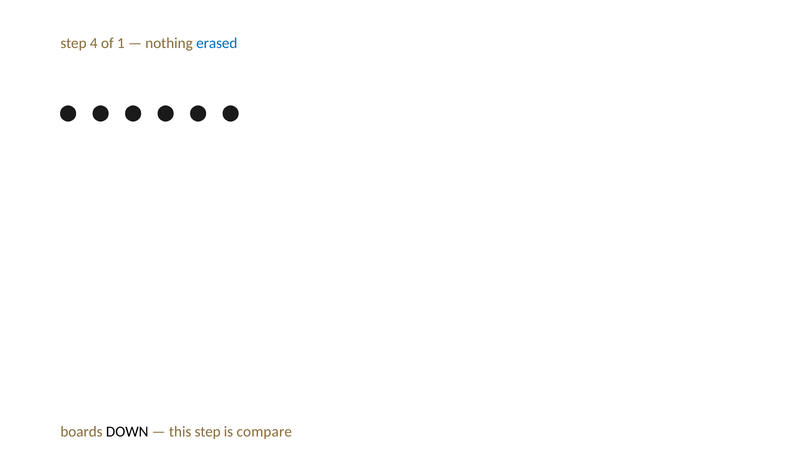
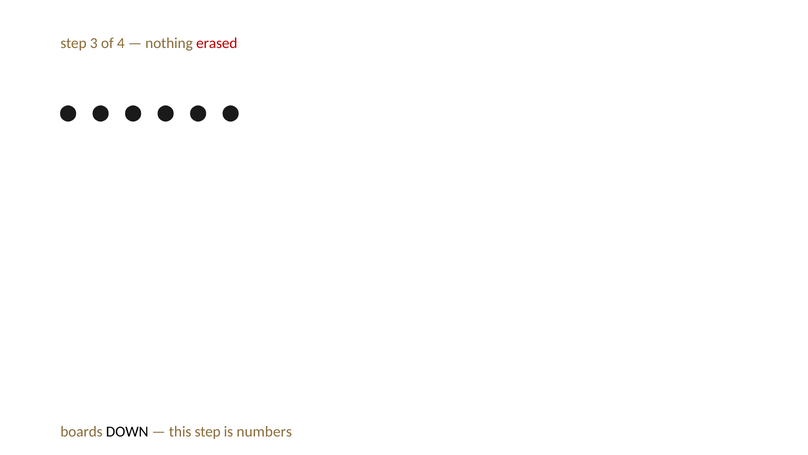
4: 4 -> 3
1: 1 -> 4
erased colour: blue -> red
compare: compare -> numbers
